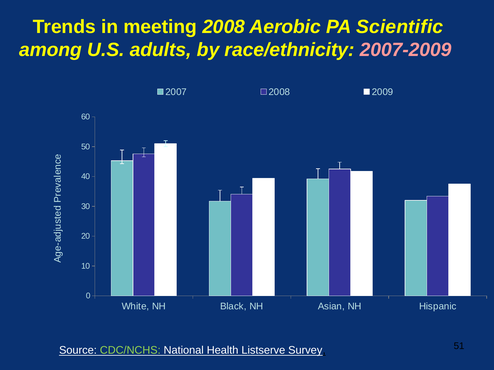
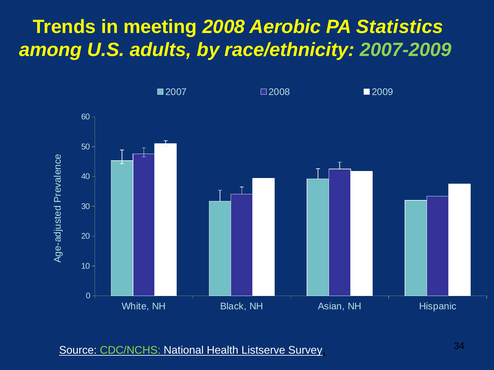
Scientific: Scientific -> Statistics
2007-2009 colour: pink -> light green
51: 51 -> 34
